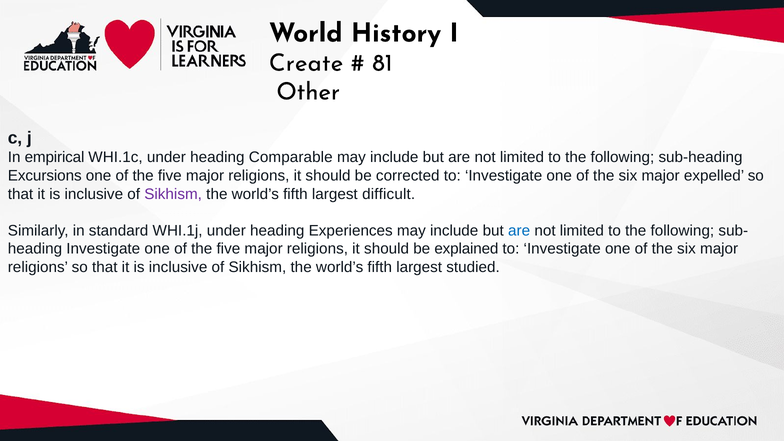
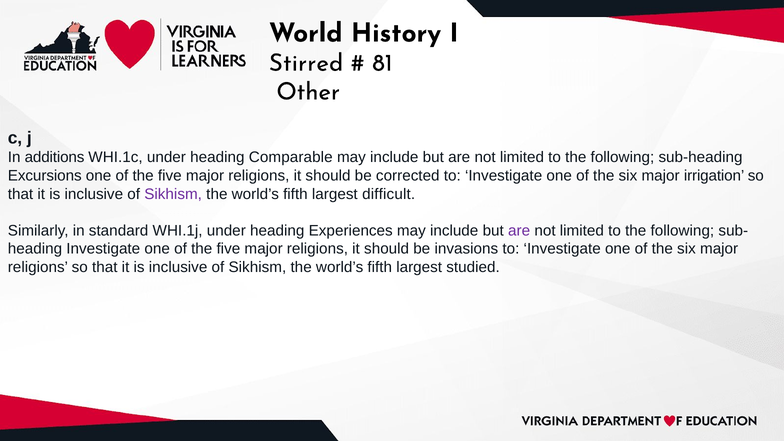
Create: Create -> Stirred
empirical: empirical -> additions
expelled: expelled -> irrigation
are at (519, 231) colour: blue -> purple
explained: explained -> invasions
